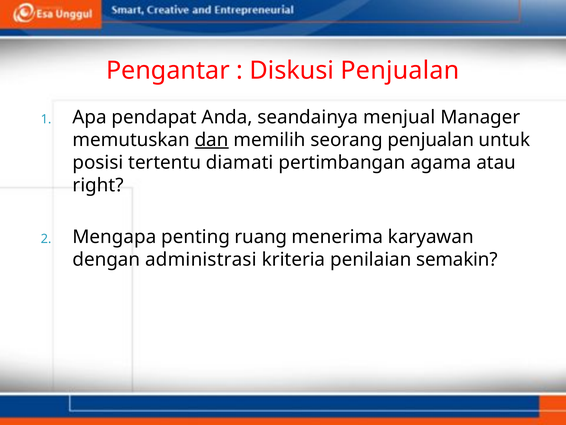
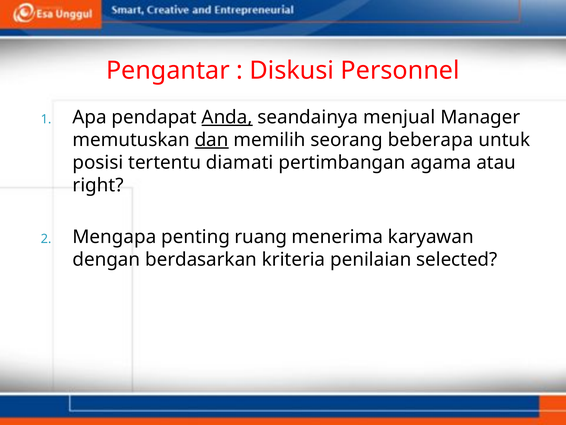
Diskusi Penjualan: Penjualan -> Personnel
Anda underline: none -> present
seorang penjualan: penjualan -> beberapa
administrasi: administrasi -> berdasarkan
semakin: semakin -> selected
